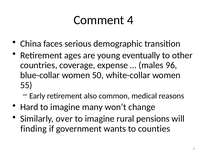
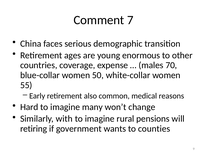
4: 4 -> 7
eventually: eventually -> enormous
96: 96 -> 70
over: over -> with
finding: finding -> retiring
